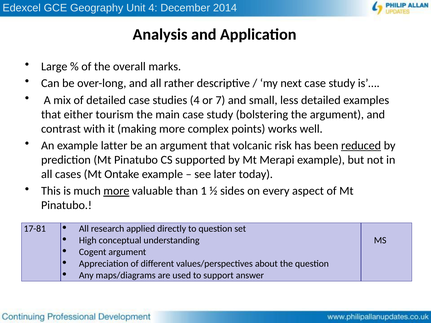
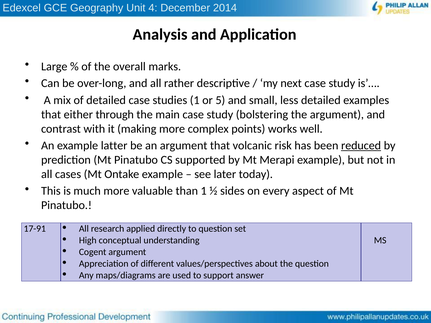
studies 4: 4 -> 1
7: 7 -> 5
tourism: tourism -> through
more at (116, 191) underline: present -> none
17-81: 17-81 -> 17-91
